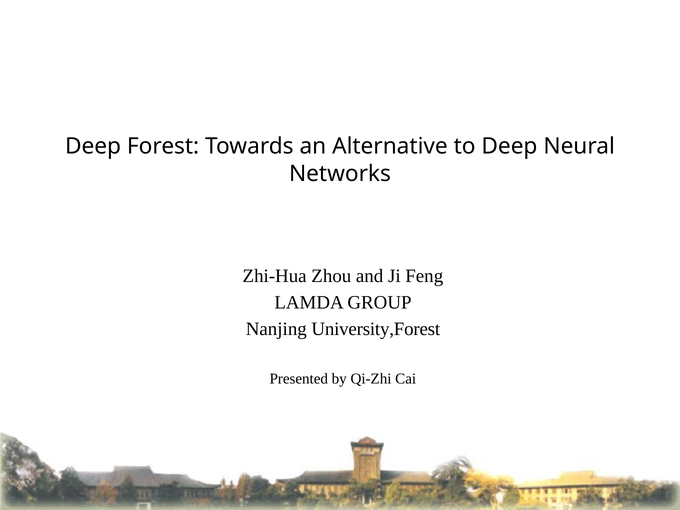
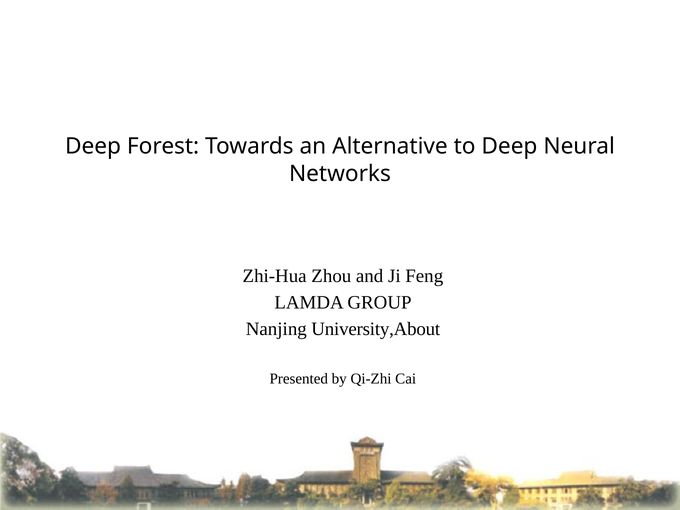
University,Forest: University,Forest -> University,About
